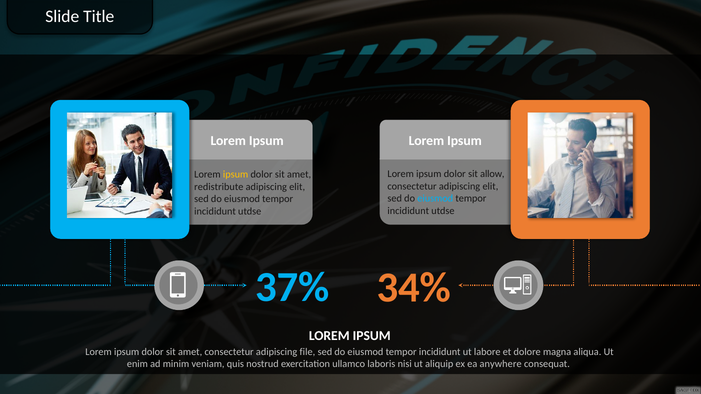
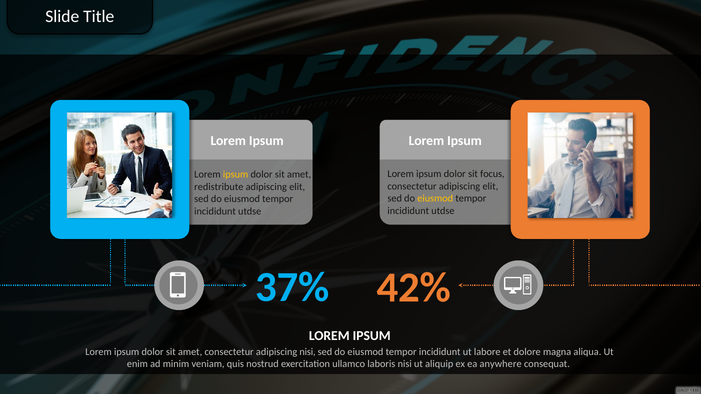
allow: allow -> focus
eiusmod at (435, 199) colour: light blue -> yellow
34%: 34% -> 42%
adipiscing file: file -> nisi
